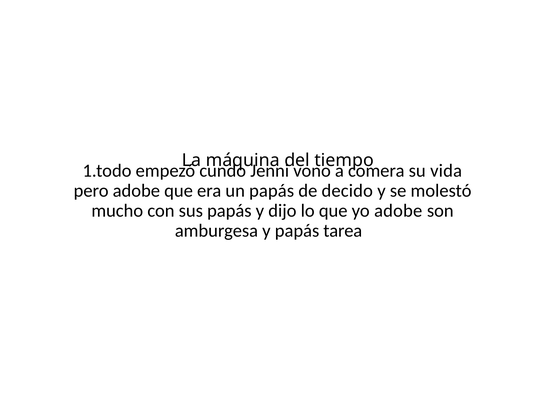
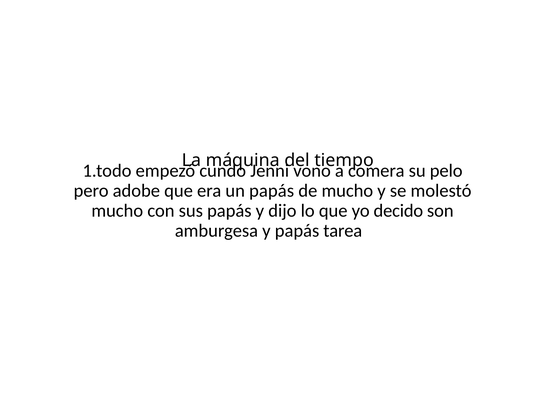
vida: vida -> pelo
de decido: decido -> mucho
yo adobe: adobe -> decido
